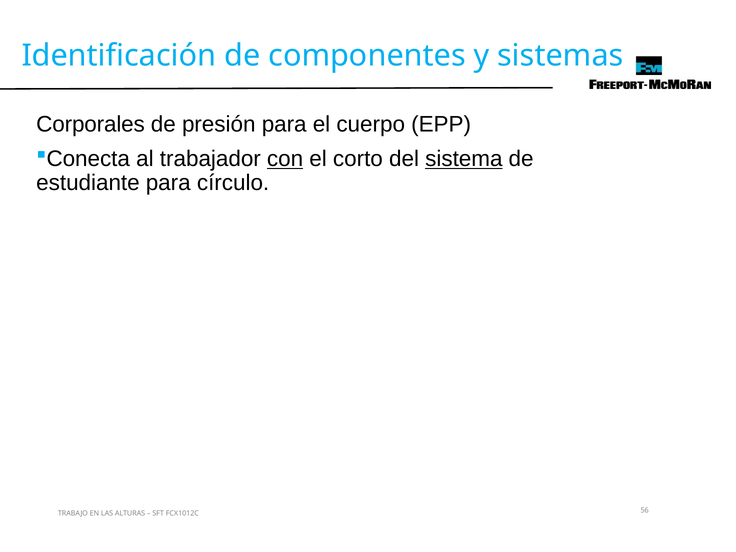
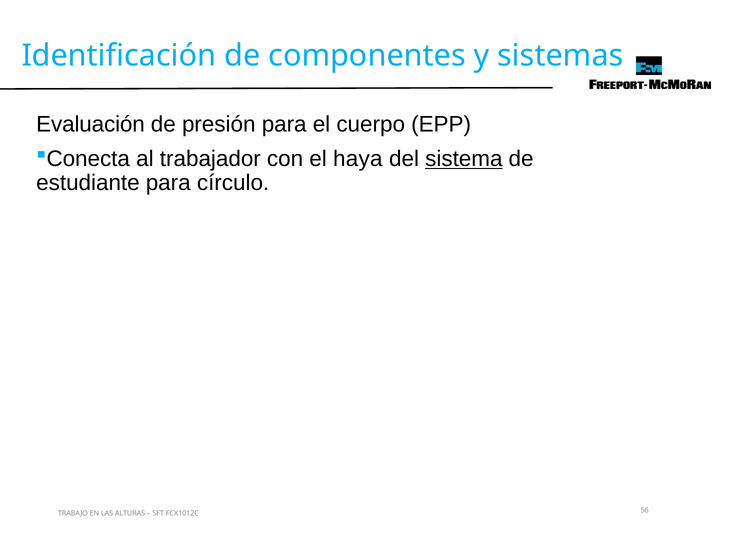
Corporales: Corporales -> Evaluación
con underline: present -> none
corto: corto -> haya
